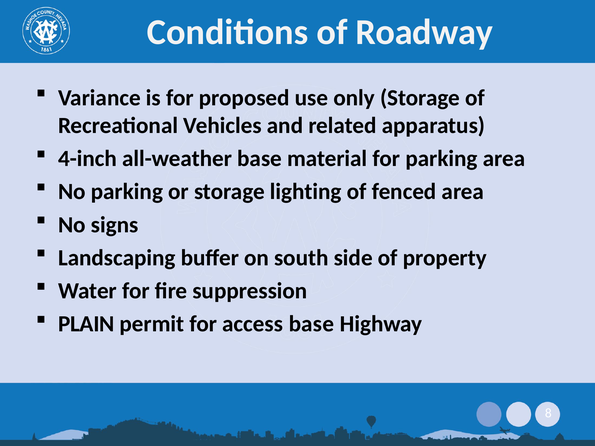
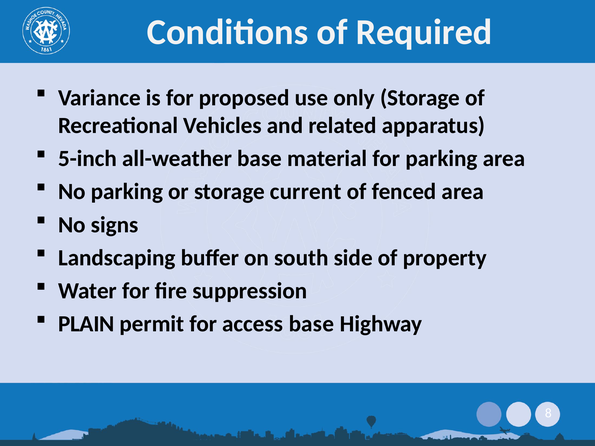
Roadway: Roadway -> Required
4-inch: 4-inch -> 5-inch
lighting: lighting -> current
